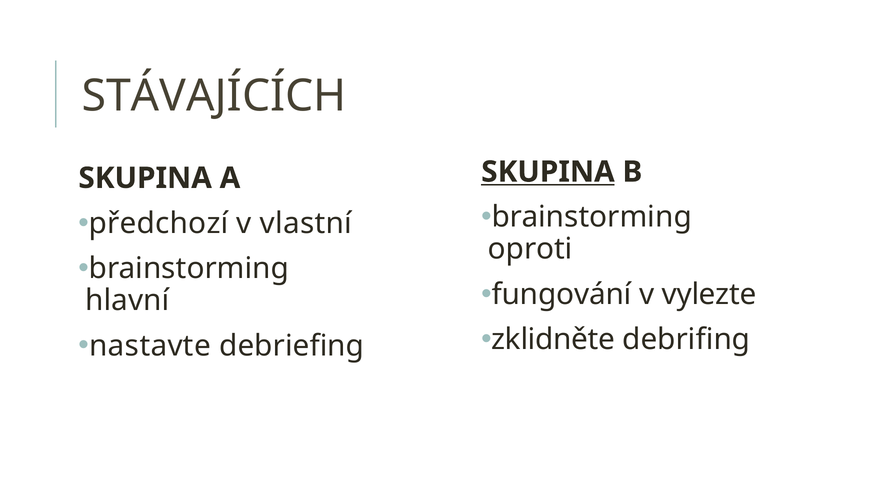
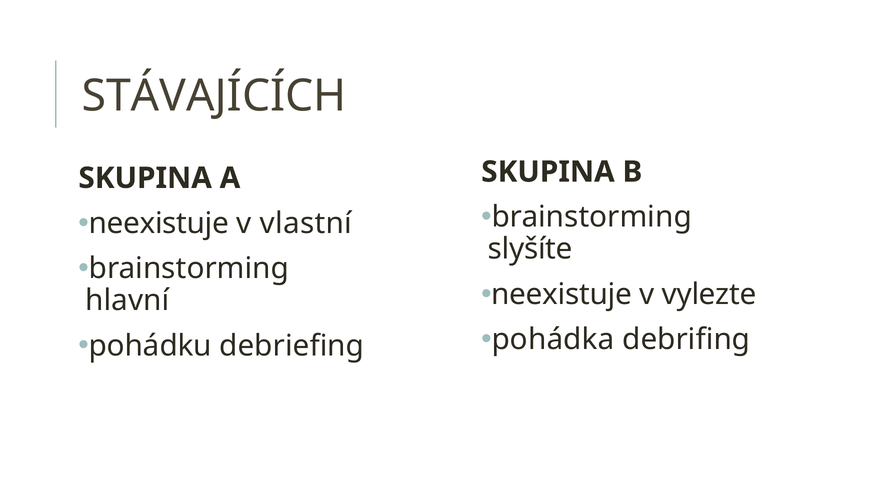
SKUPINA at (548, 172) underline: present -> none
předchozí at (159, 223): předchozí -> neexistuje
oproti: oproti -> slyšíte
fungování at (562, 295): fungování -> neexistuje
zklidněte: zklidněte -> pohádka
nastavte: nastavte -> pohádku
